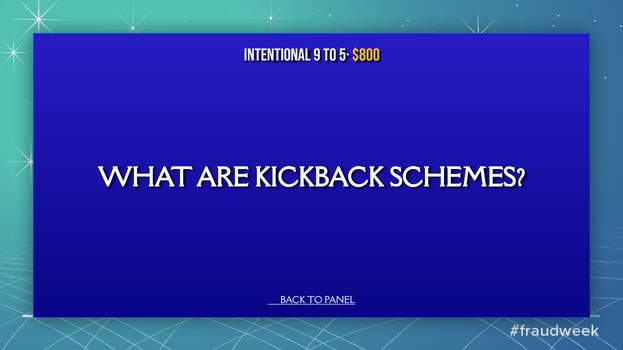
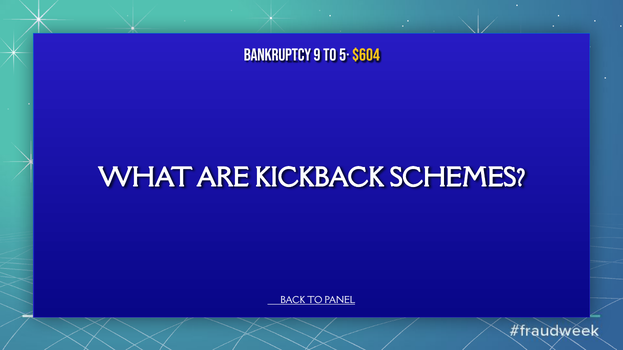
INTENTIONAL: INTENTIONAL -> BANKRUPTCY
$800: $800 -> $604
